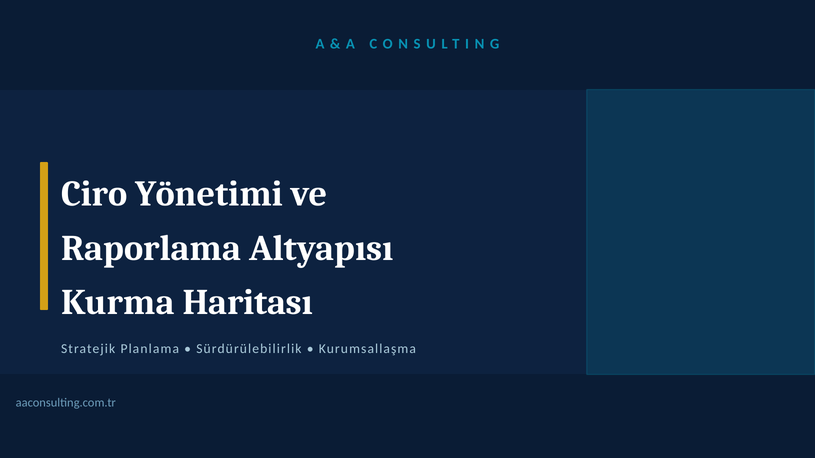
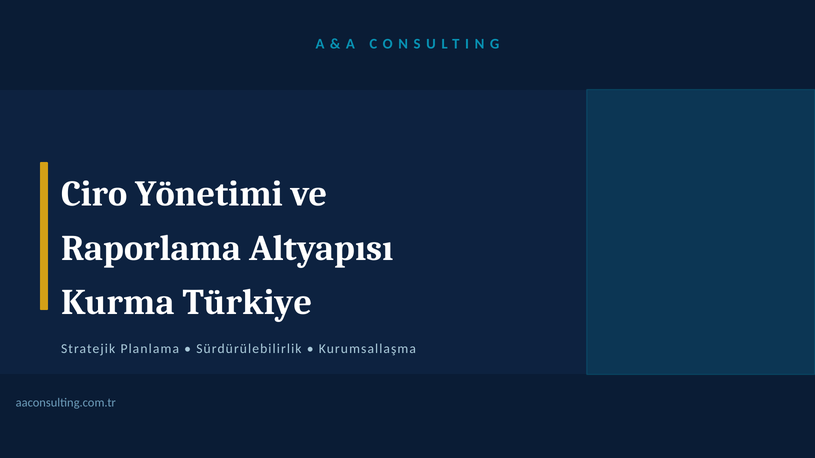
Haritası: Haritası -> Türkiye
